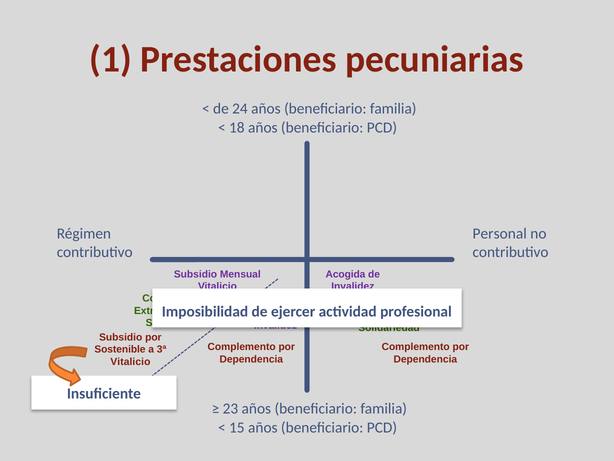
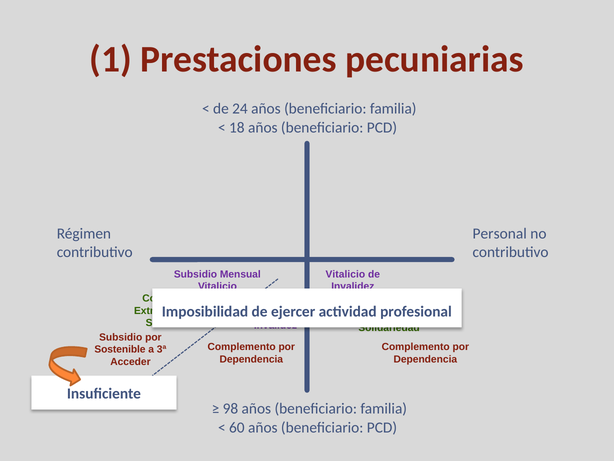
Acogida at (345, 274): Acogida -> Vitalicio
Vitalicio at (130, 361): Vitalicio -> Acceder
23: 23 -> 98
15: 15 -> 60
